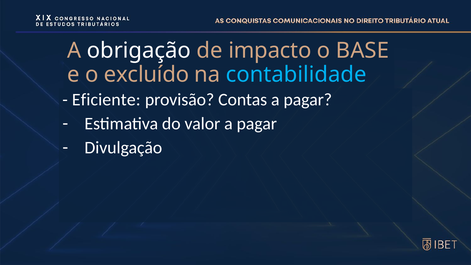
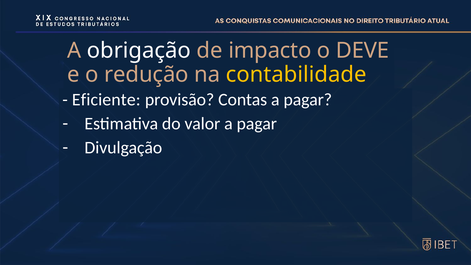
BASE: BASE -> DEVE
excluído: excluído -> redução
contabilidade colour: light blue -> yellow
